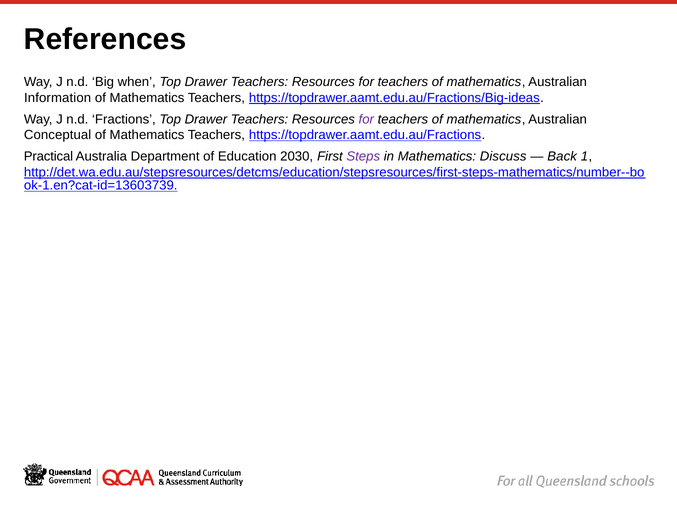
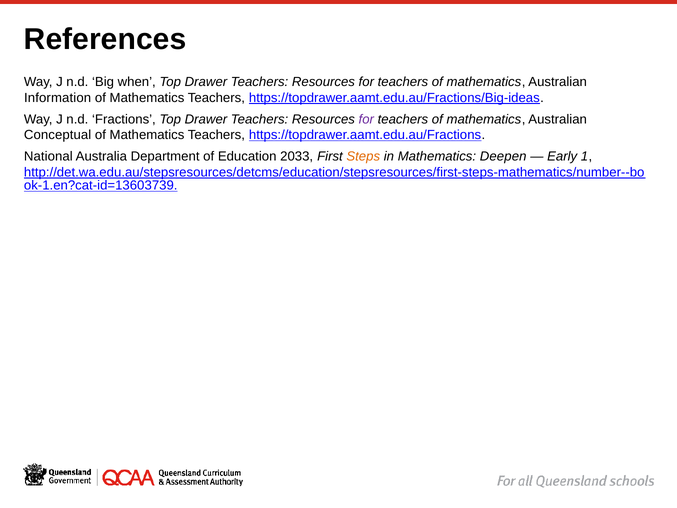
Practical: Practical -> National
2030: 2030 -> 2033
Steps colour: purple -> orange
Discuss: Discuss -> Deepen
Back: Back -> Early
